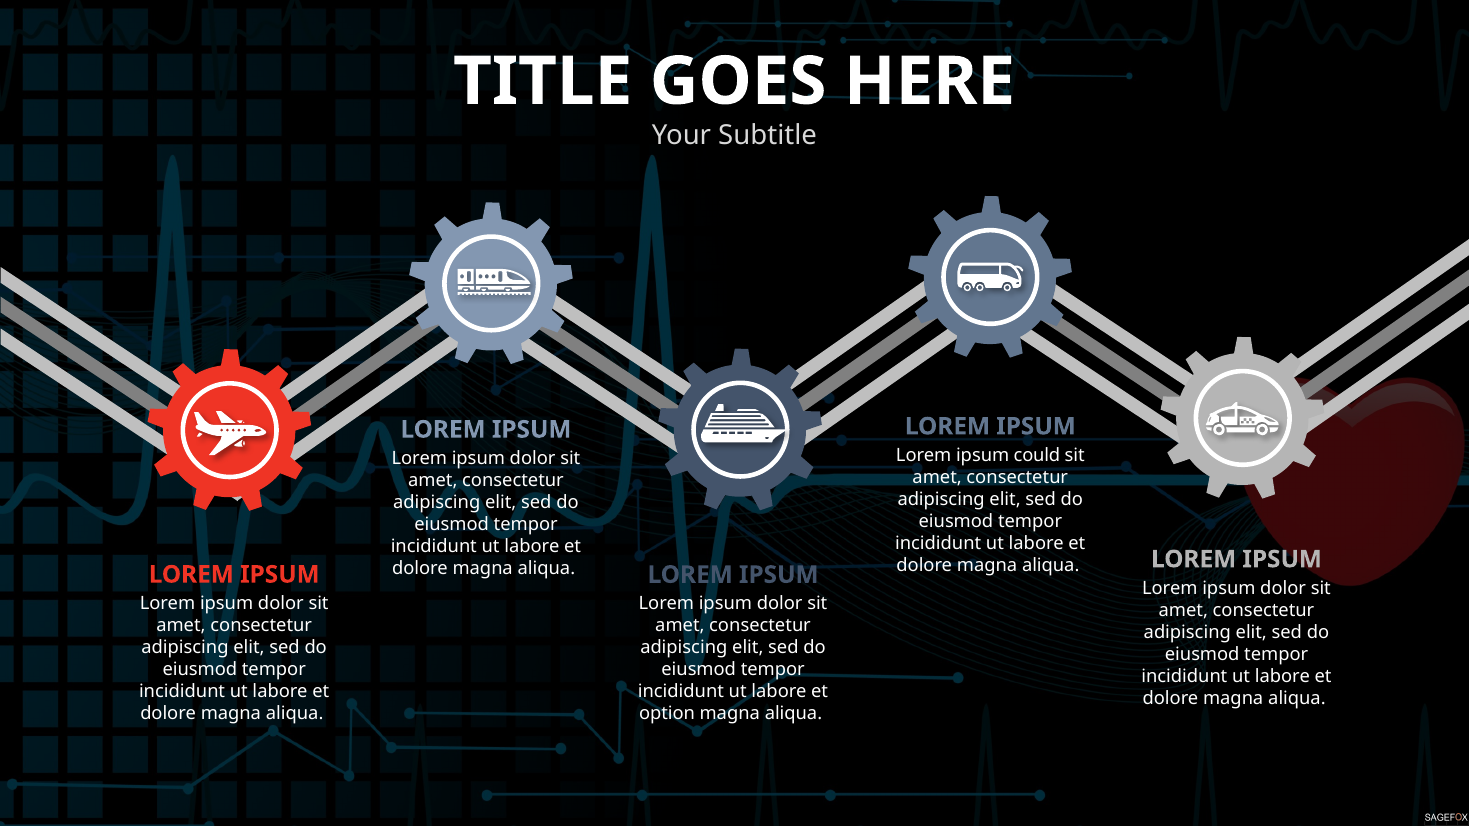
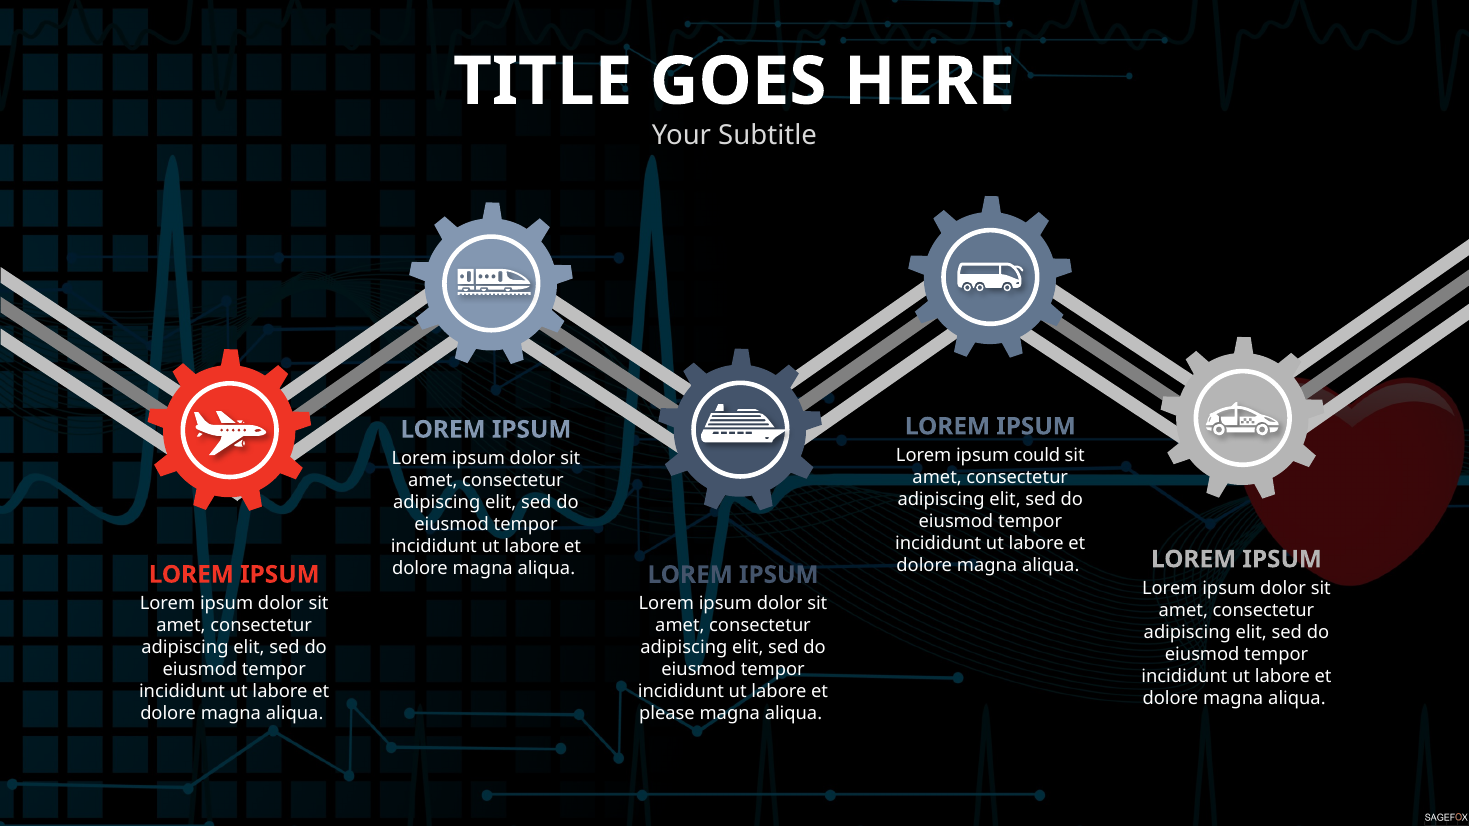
option: option -> please
